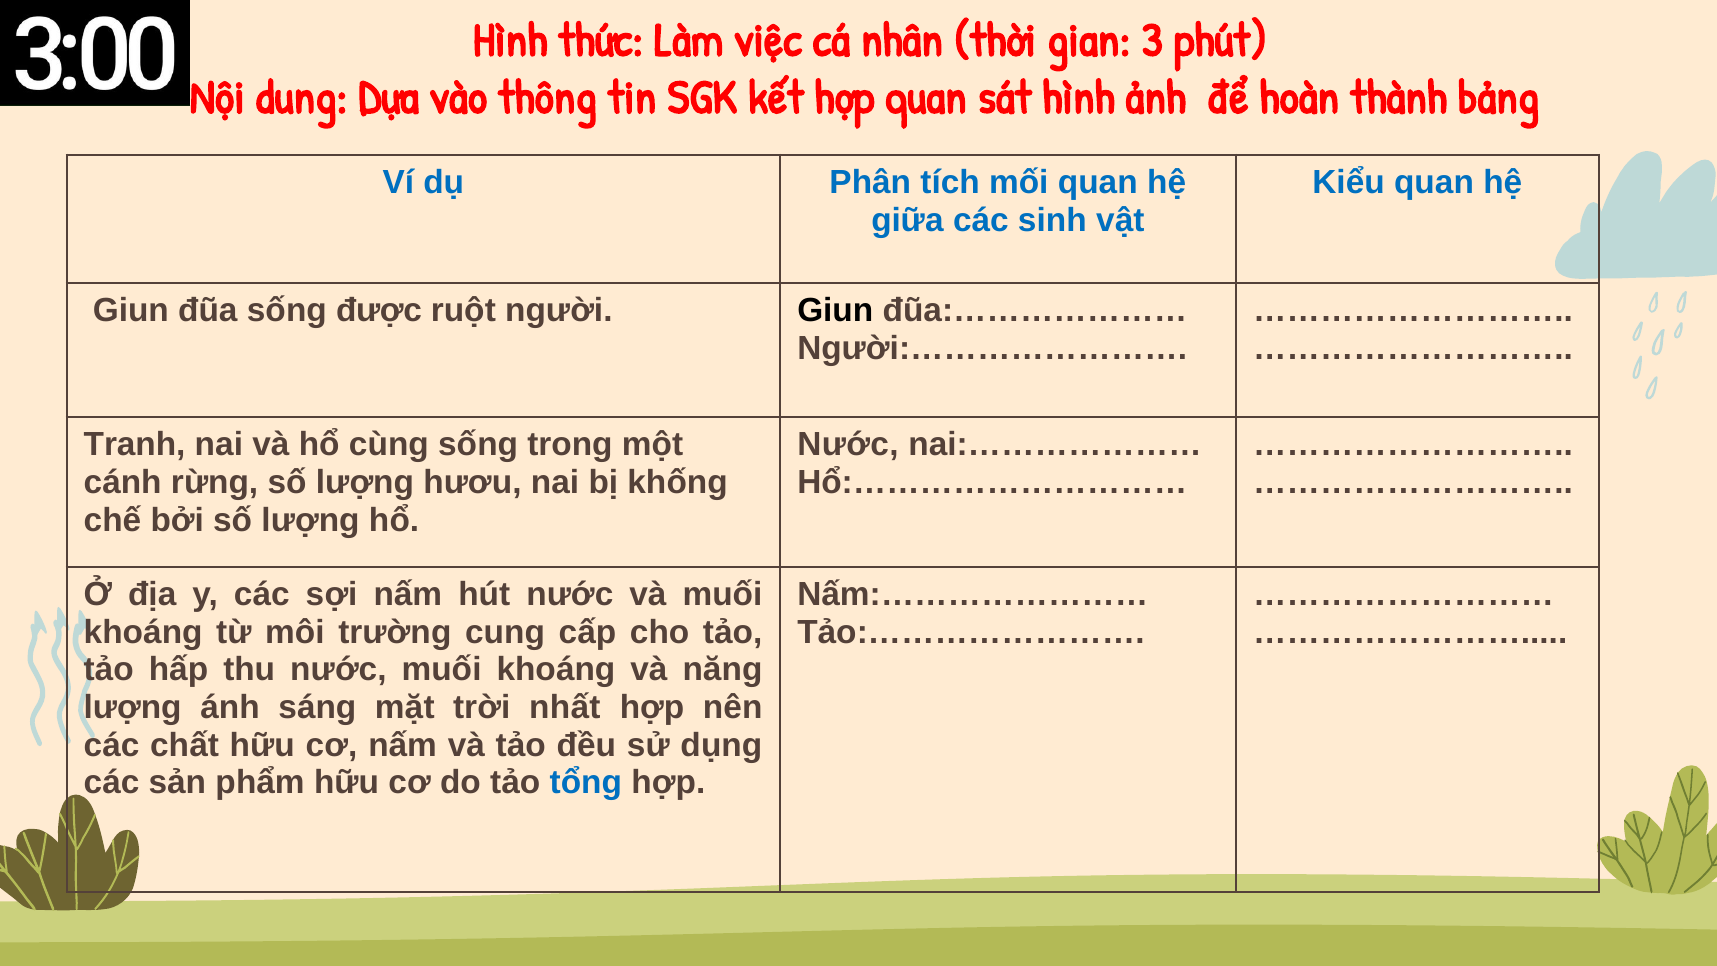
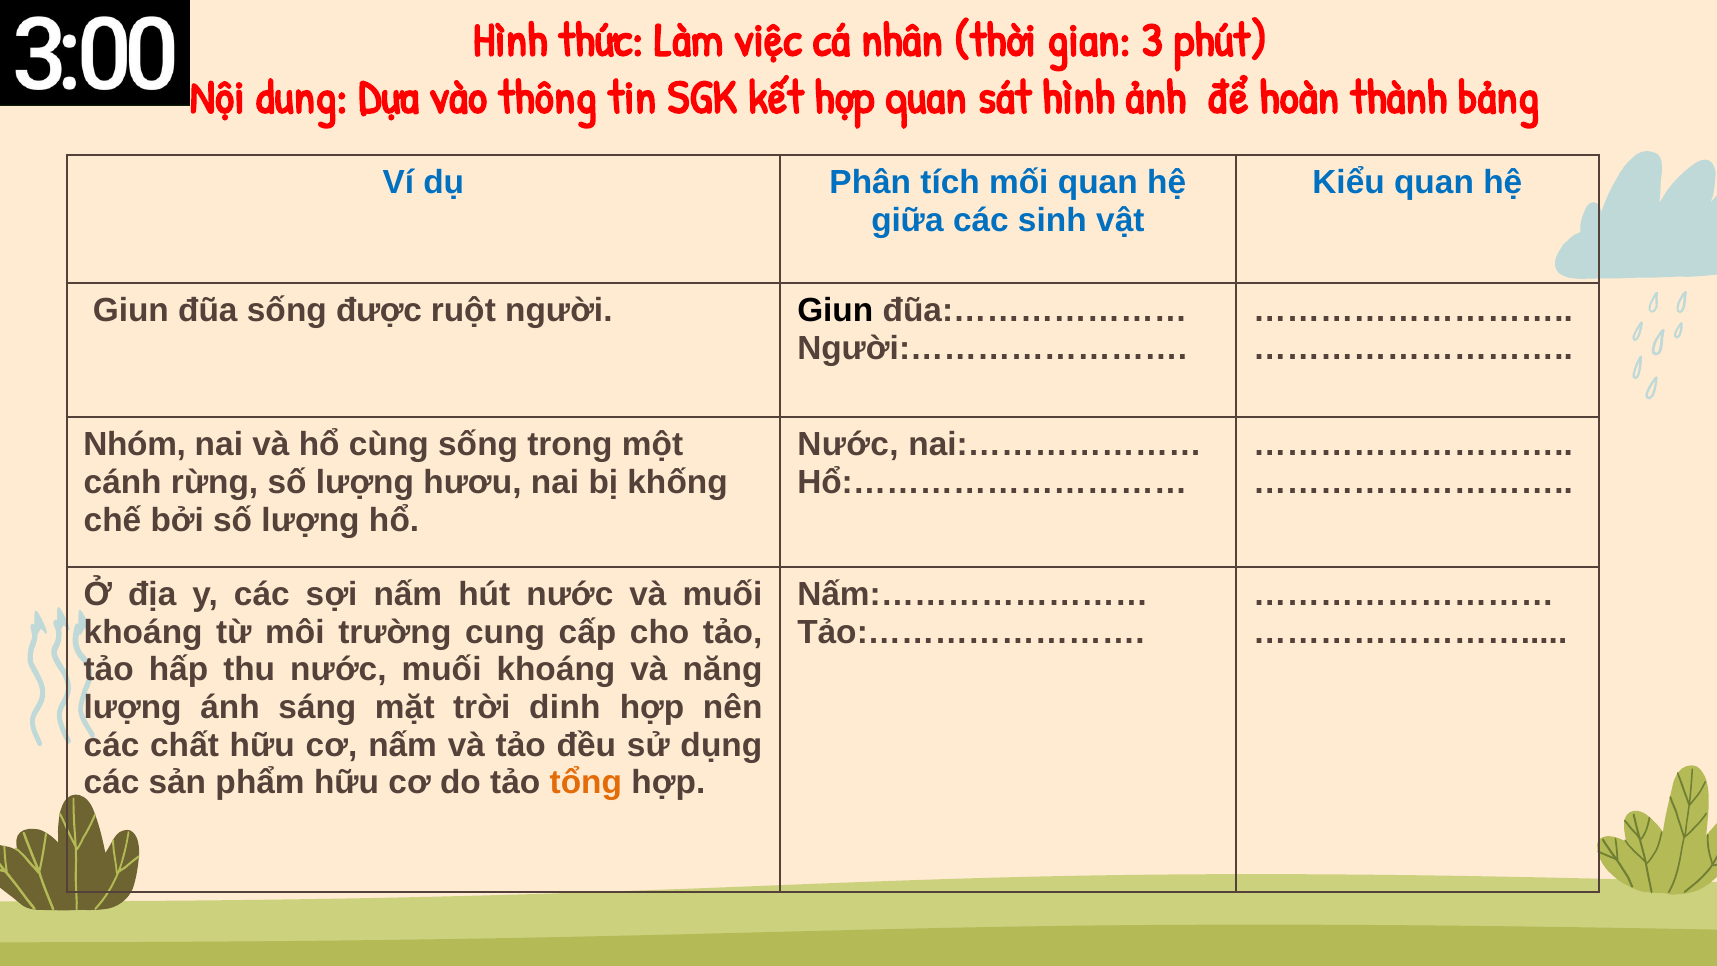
Tranh: Tranh -> Nhóm
nhất: nhất -> dinh
tổng colour: blue -> orange
